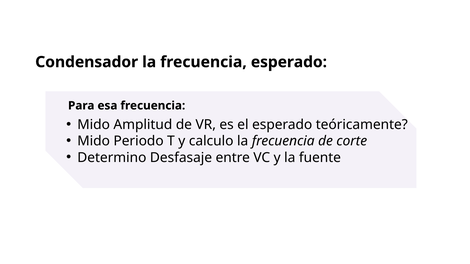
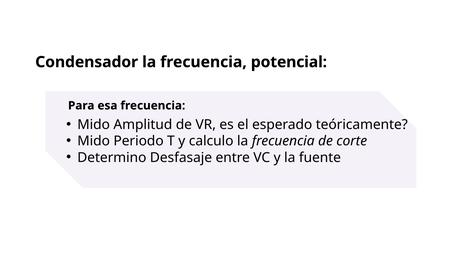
frecuencia esperado: esperado -> potencial
